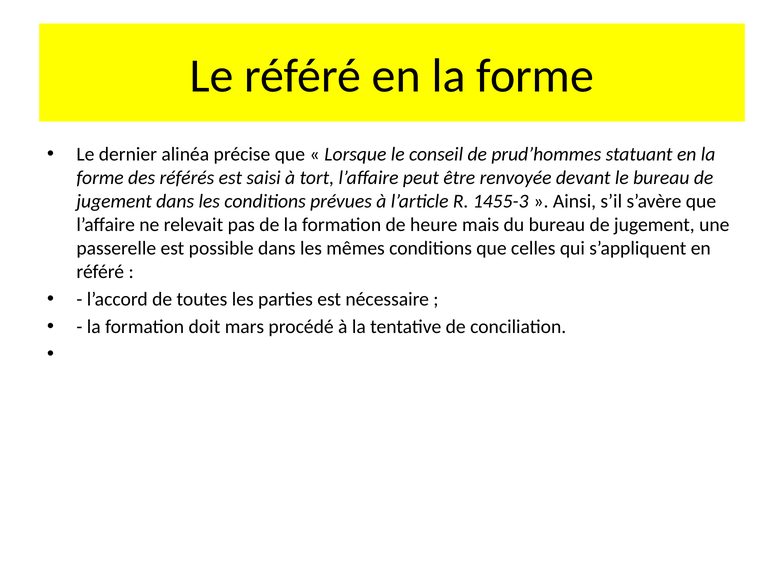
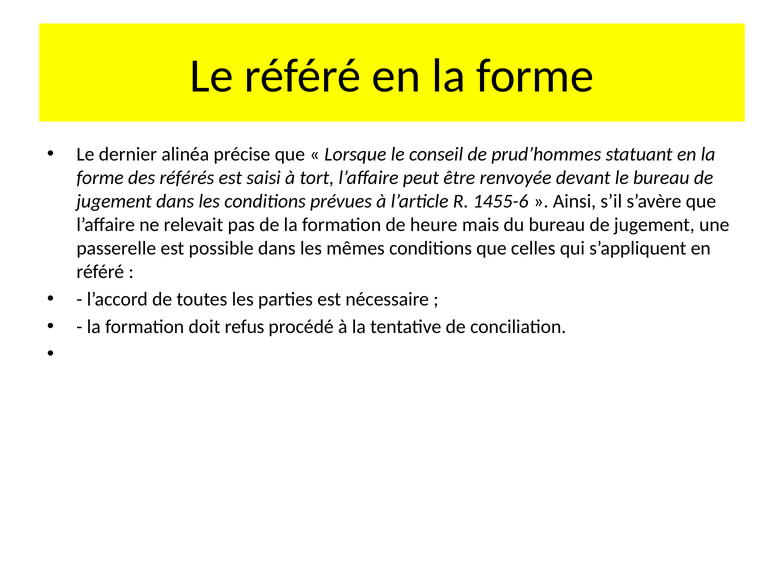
1455-3: 1455-3 -> 1455-6
mars: mars -> refus
